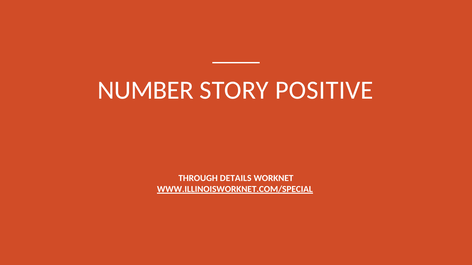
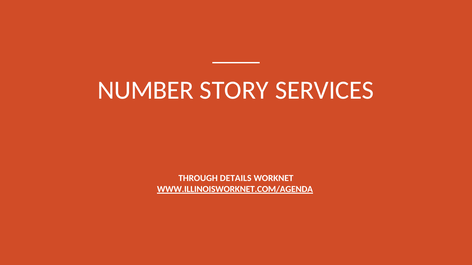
POSITIVE: POSITIVE -> SERVICES
WWW.ILLINOISWORKNET.COM/SPECIAL: WWW.ILLINOISWORKNET.COM/SPECIAL -> WWW.ILLINOISWORKNET.COM/AGENDA
